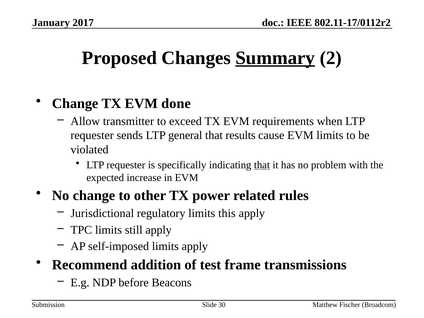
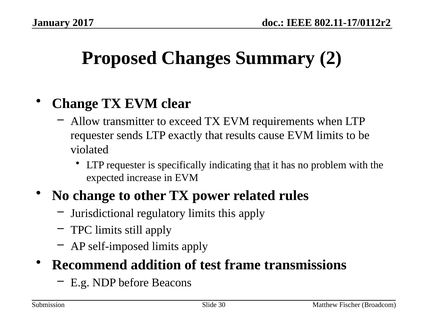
Summary underline: present -> none
done: done -> clear
general: general -> exactly
